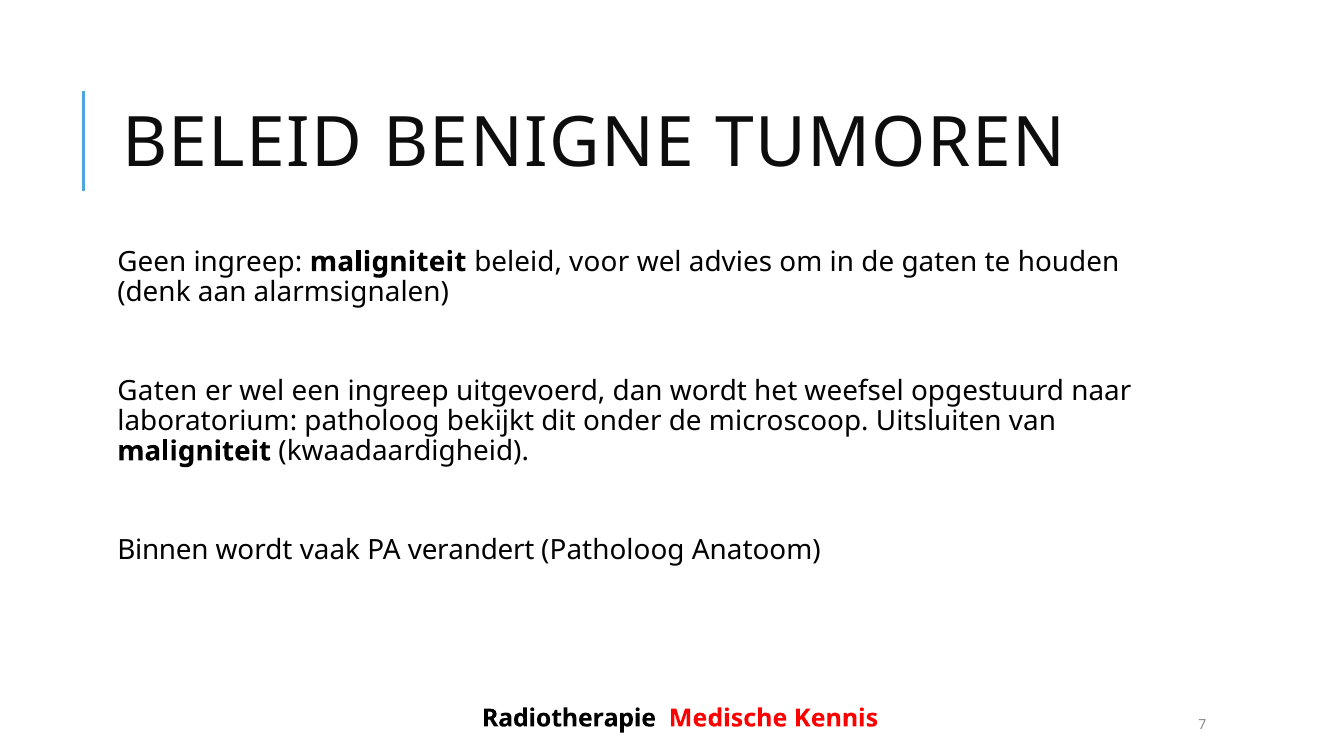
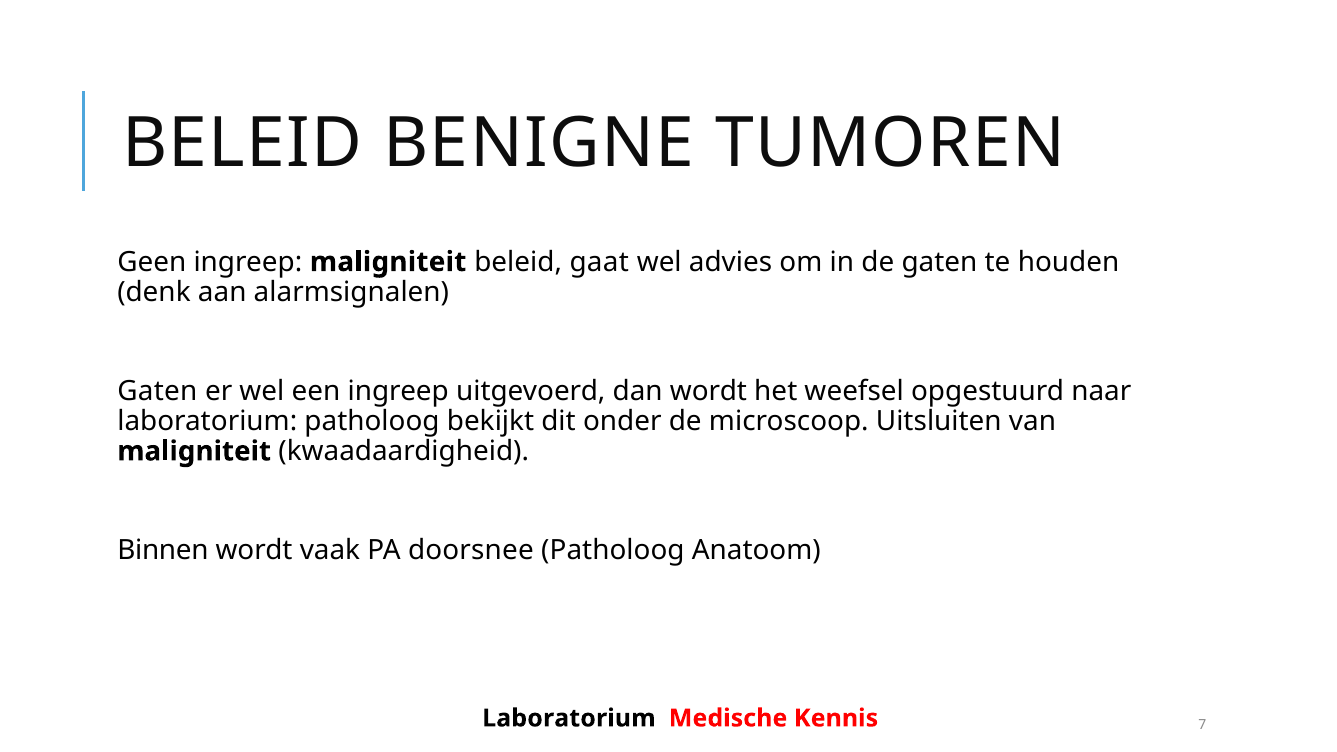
voor: voor -> gaat
verandert: verandert -> doorsnee
Radiotherapie at (569, 718): Radiotherapie -> Laboratorium
